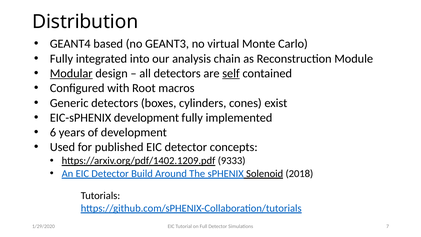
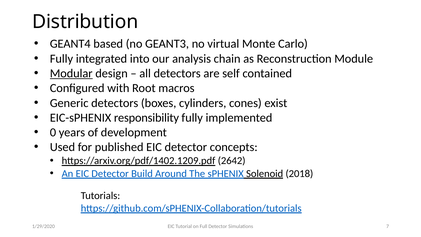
self underline: present -> none
EIC-sPHENIX development: development -> responsibility
6: 6 -> 0
9333: 9333 -> 2642
